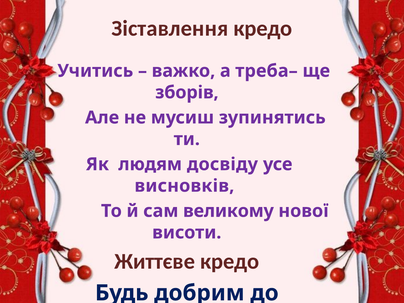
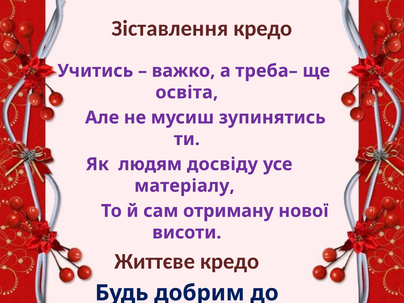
зборів: зборів -> освіта
висновків: висновків -> матеріалу
великому: великому -> отриману
